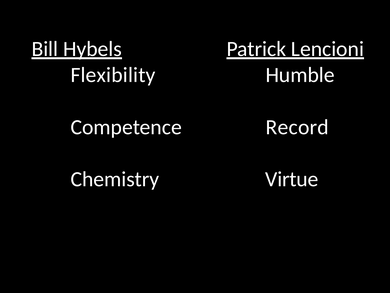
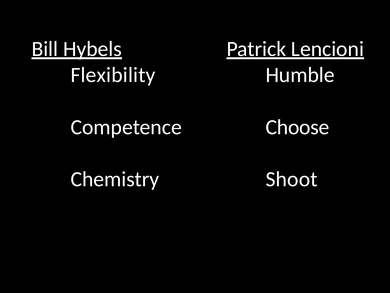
Record: Record -> Choose
Virtue: Virtue -> Shoot
